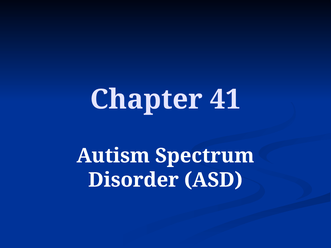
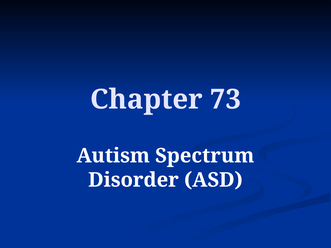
41: 41 -> 73
